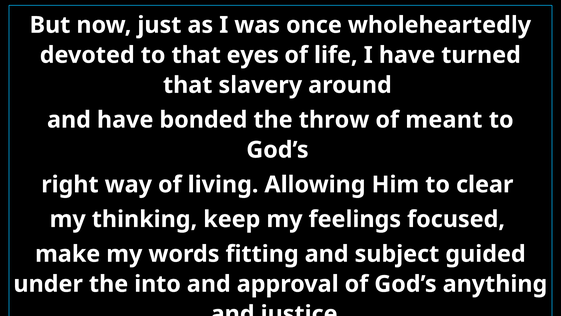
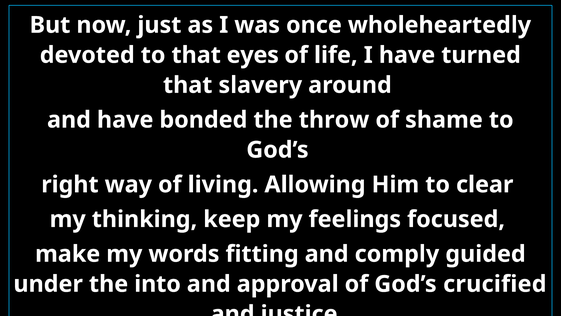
meant: meant -> shame
subject: subject -> comply
anything: anything -> crucified
